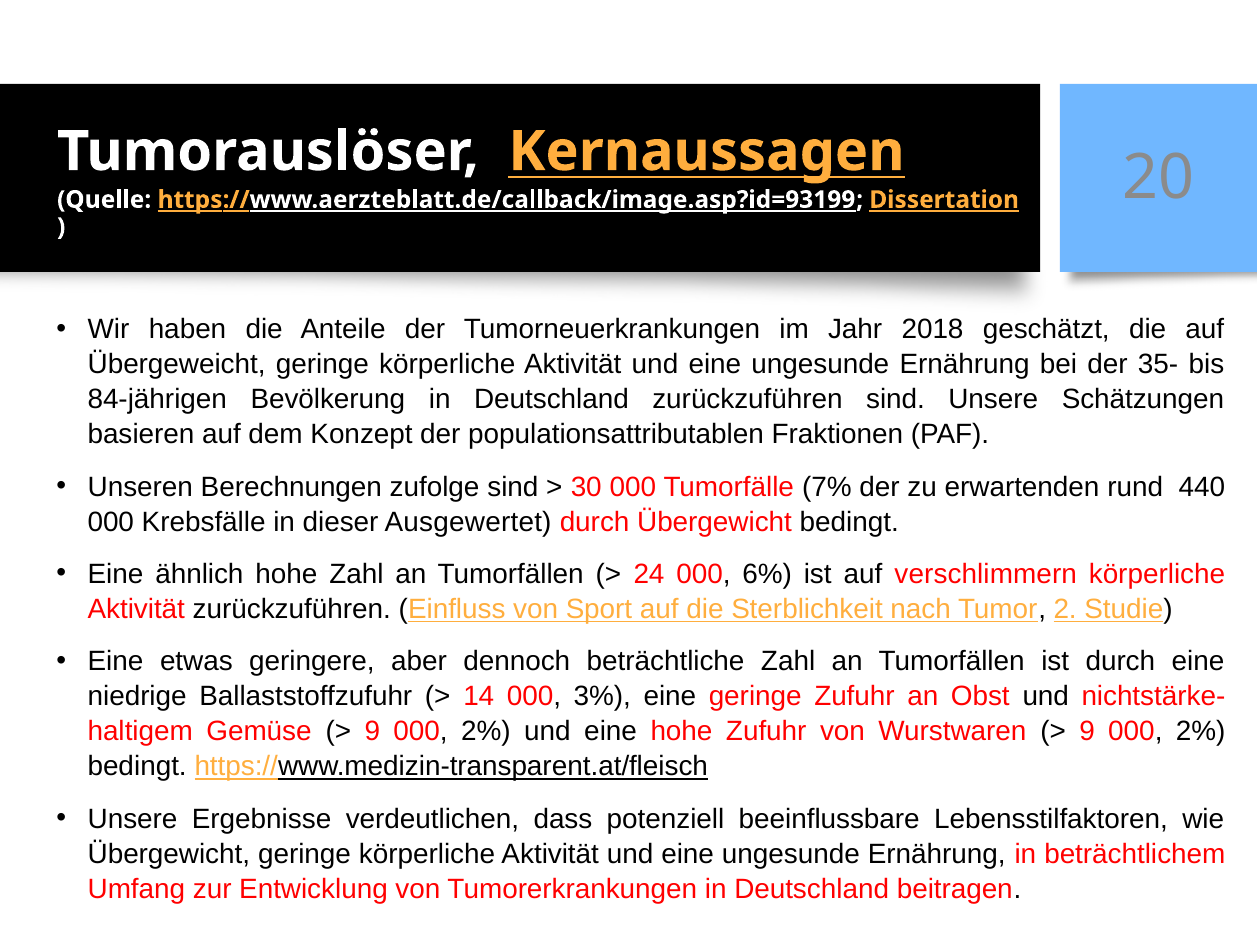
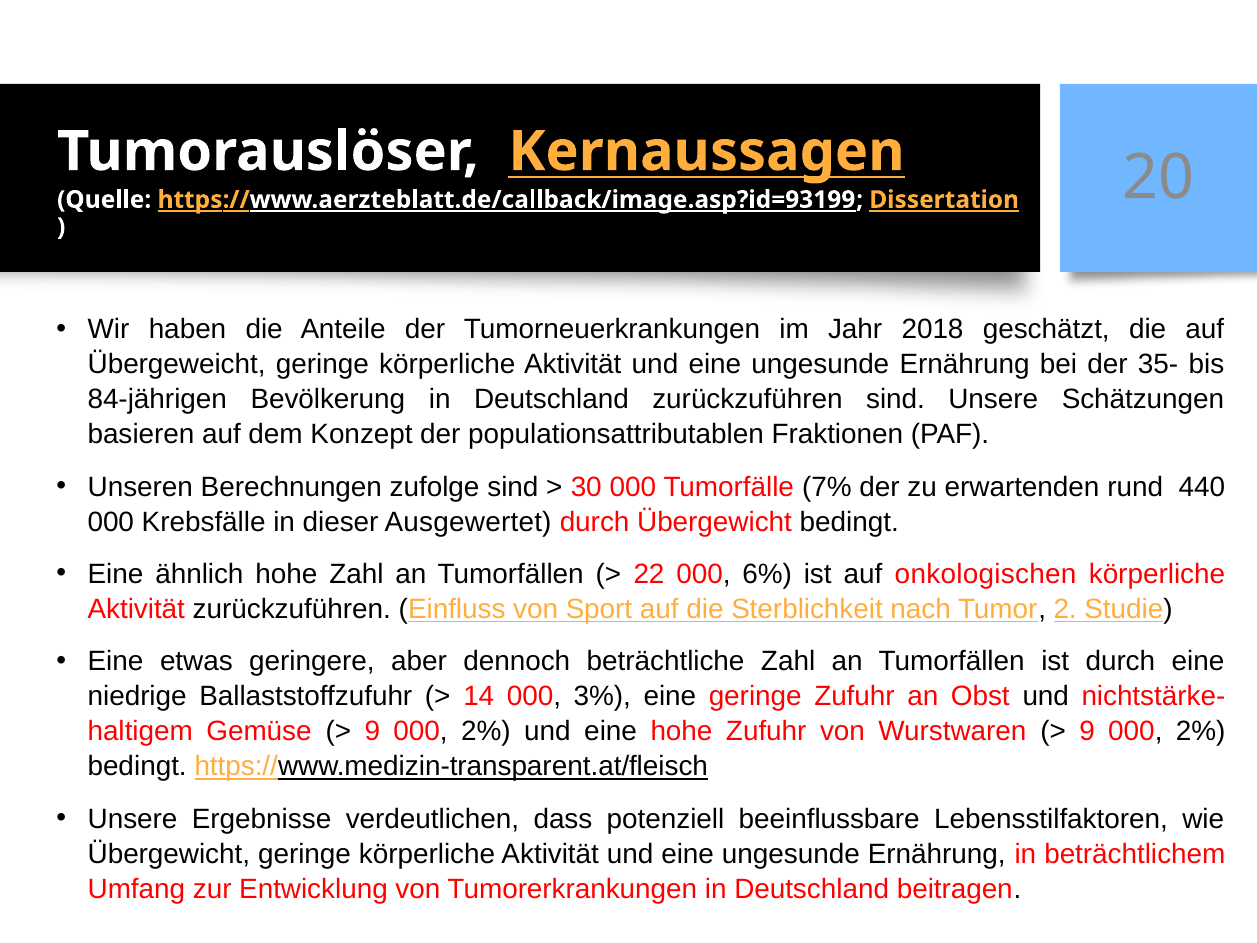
24: 24 -> 22
verschlimmern: verschlimmern -> onkologischen
